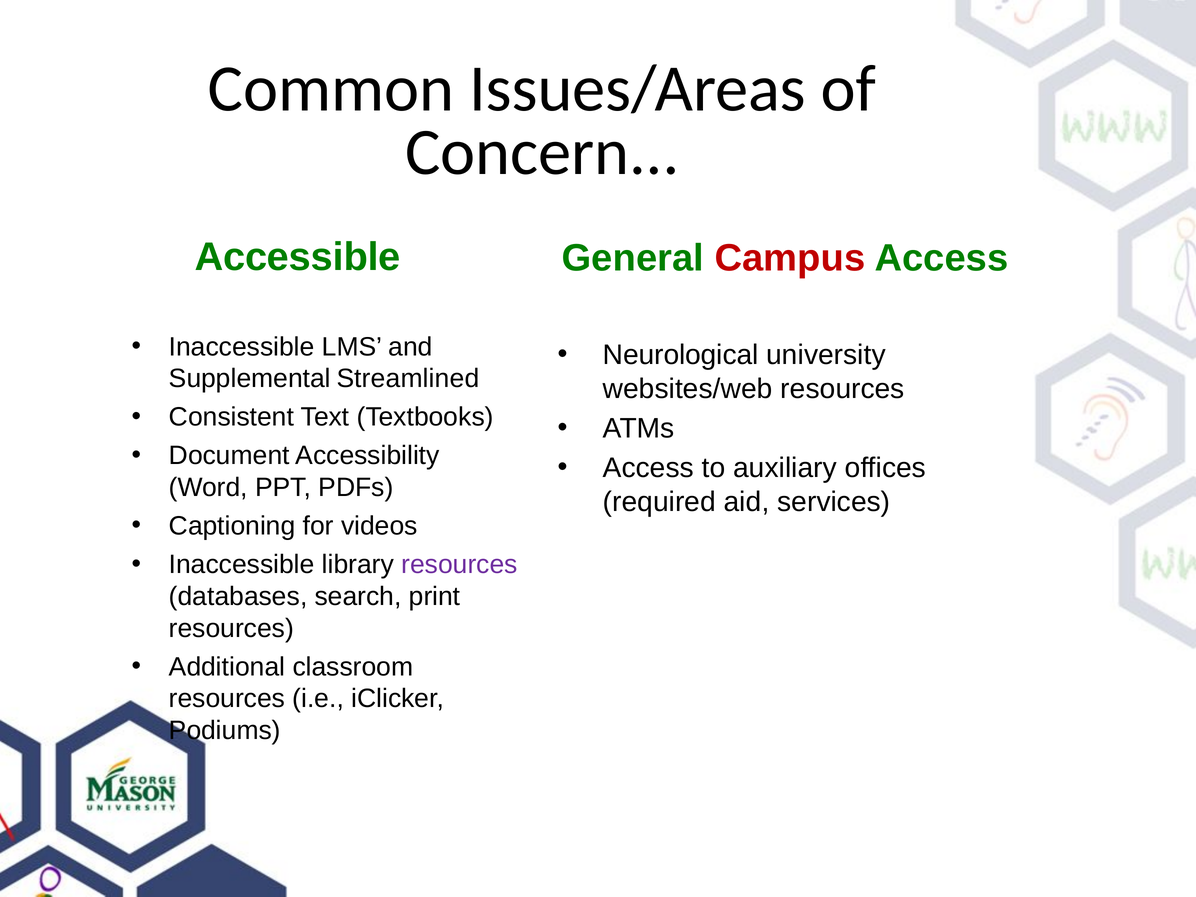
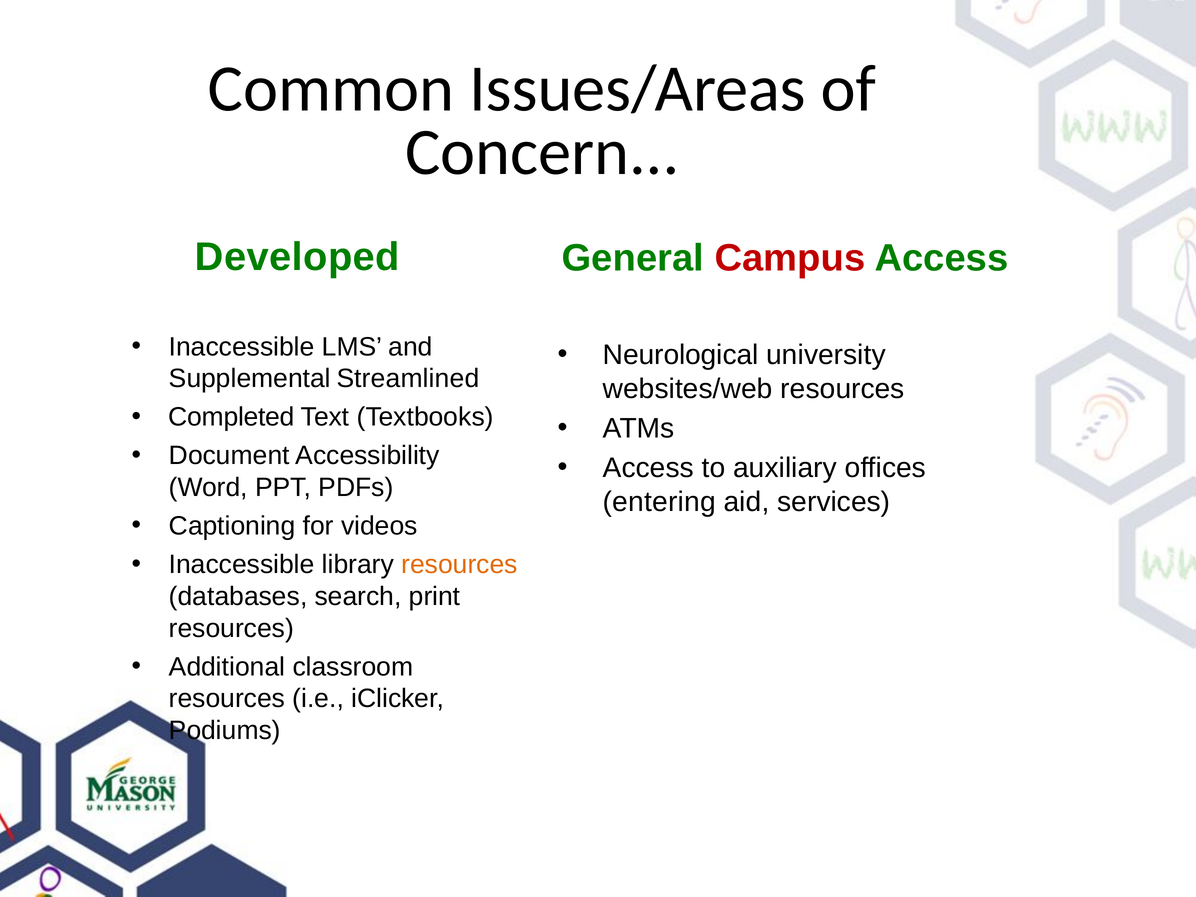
Accessible: Accessible -> Developed
Consistent: Consistent -> Completed
required: required -> entering
resources at (459, 565) colour: purple -> orange
